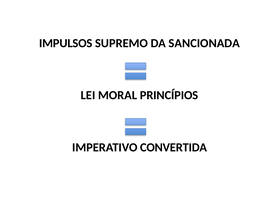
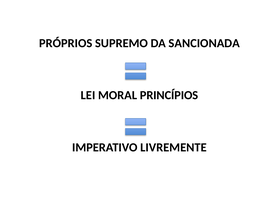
IMPULSOS: IMPULSOS -> PRÓPRIOS
CONVERTIDA: CONVERTIDA -> LIVREMENTE
